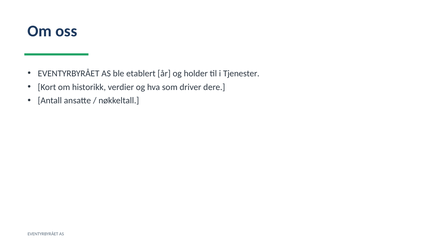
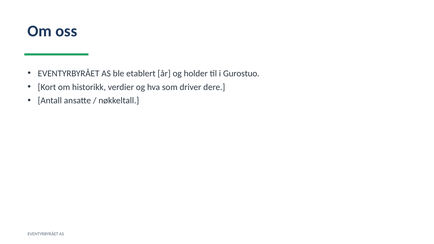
Tjenester: Tjenester -> Gurostuo
